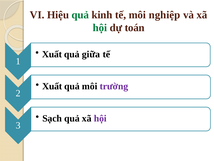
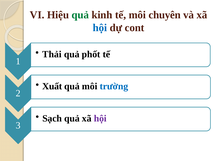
nghiệp: nghiệp -> chuyên
hội at (100, 28) colour: green -> blue
toán: toán -> cont
Xuất at (52, 54): Xuất -> Thải
giữa: giữa -> phốt
trường colour: purple -> blue
